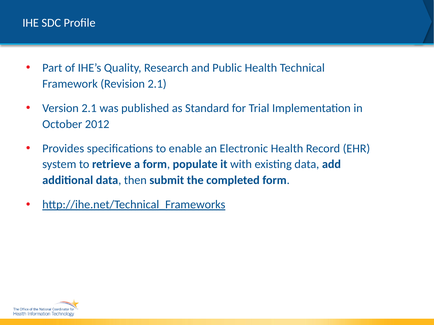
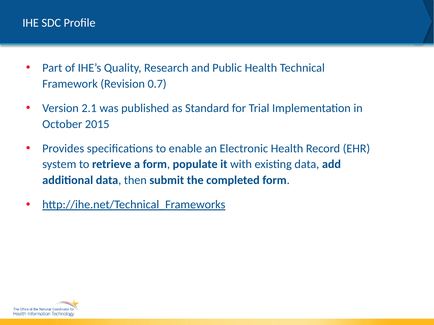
Revision 2.1: 2.1 -> 0.7
2012: 2012 -> 2015
